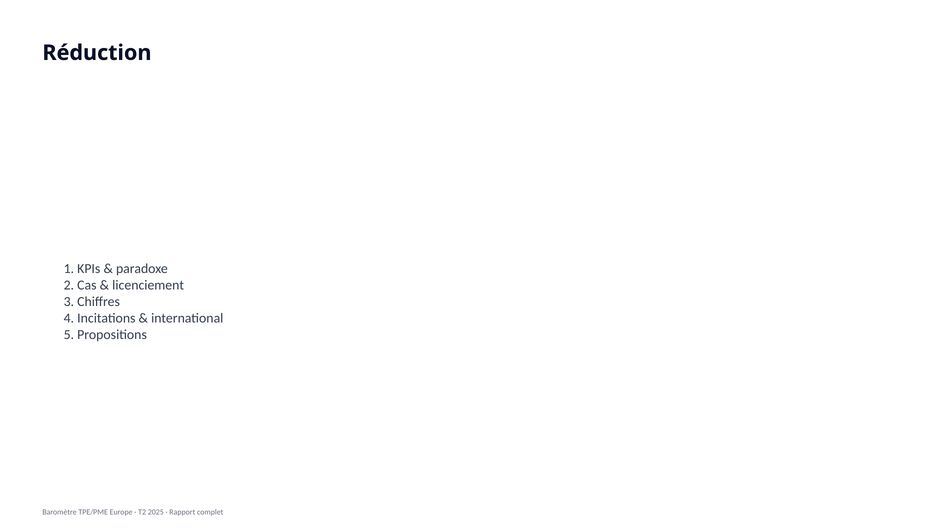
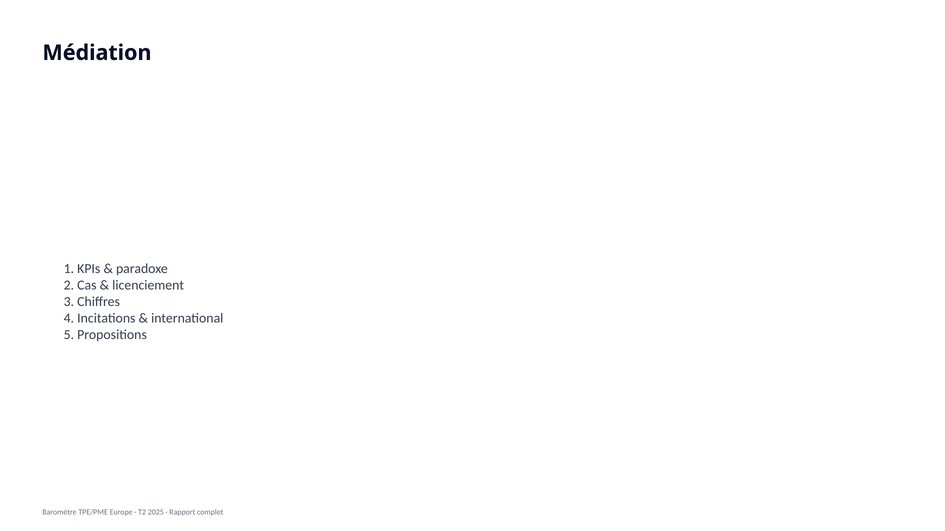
Réduction: Réduction -> Médiation
